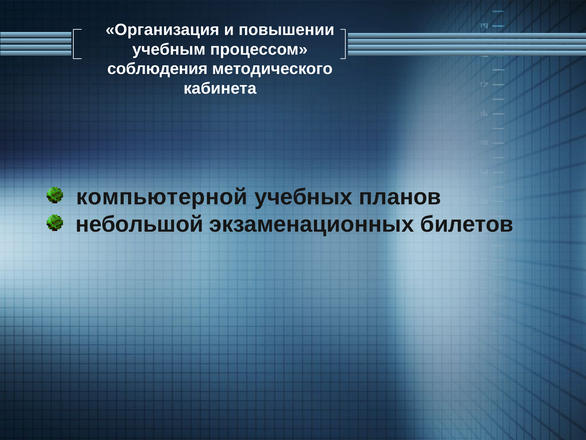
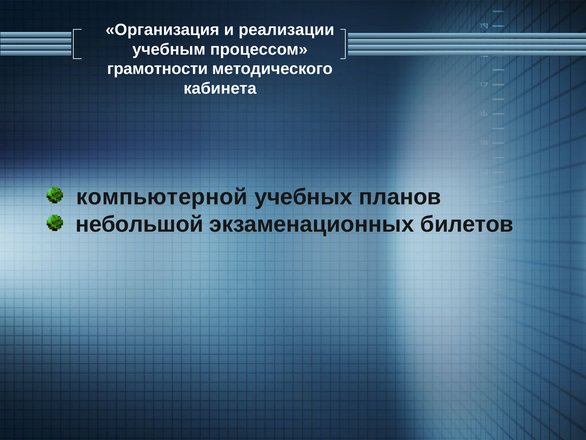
повышении: повышении -> реализации
соблюдения: соблюдения -> грамотности
